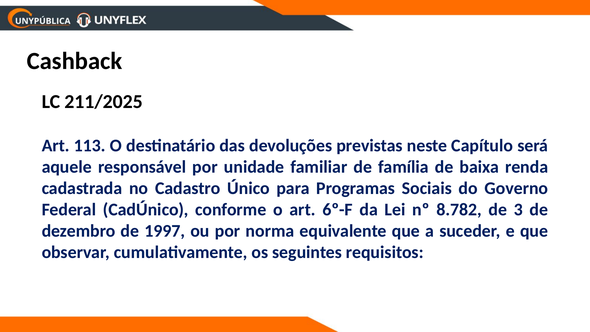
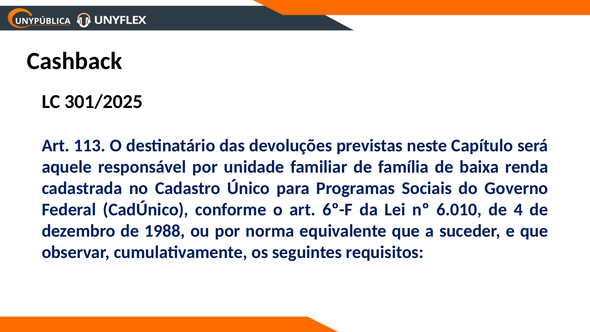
211/2025: 211/2025 -> 301/2025
8.782: 8.782 -> 6.010
3: 3 -> 4
1997: 1997 -> 1988
